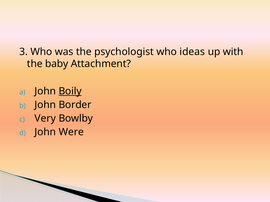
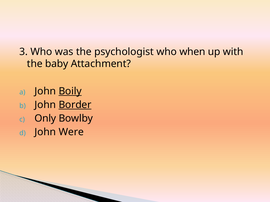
ideas: ideas -> when
Border underline: none -> present
Very: Very -> Only
